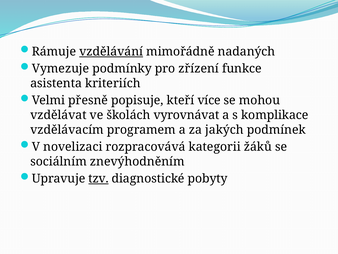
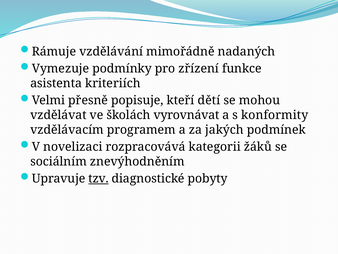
vzdělávání underline: present -> none
více: více -> dětí
komplikace: komplikace -> konformity
